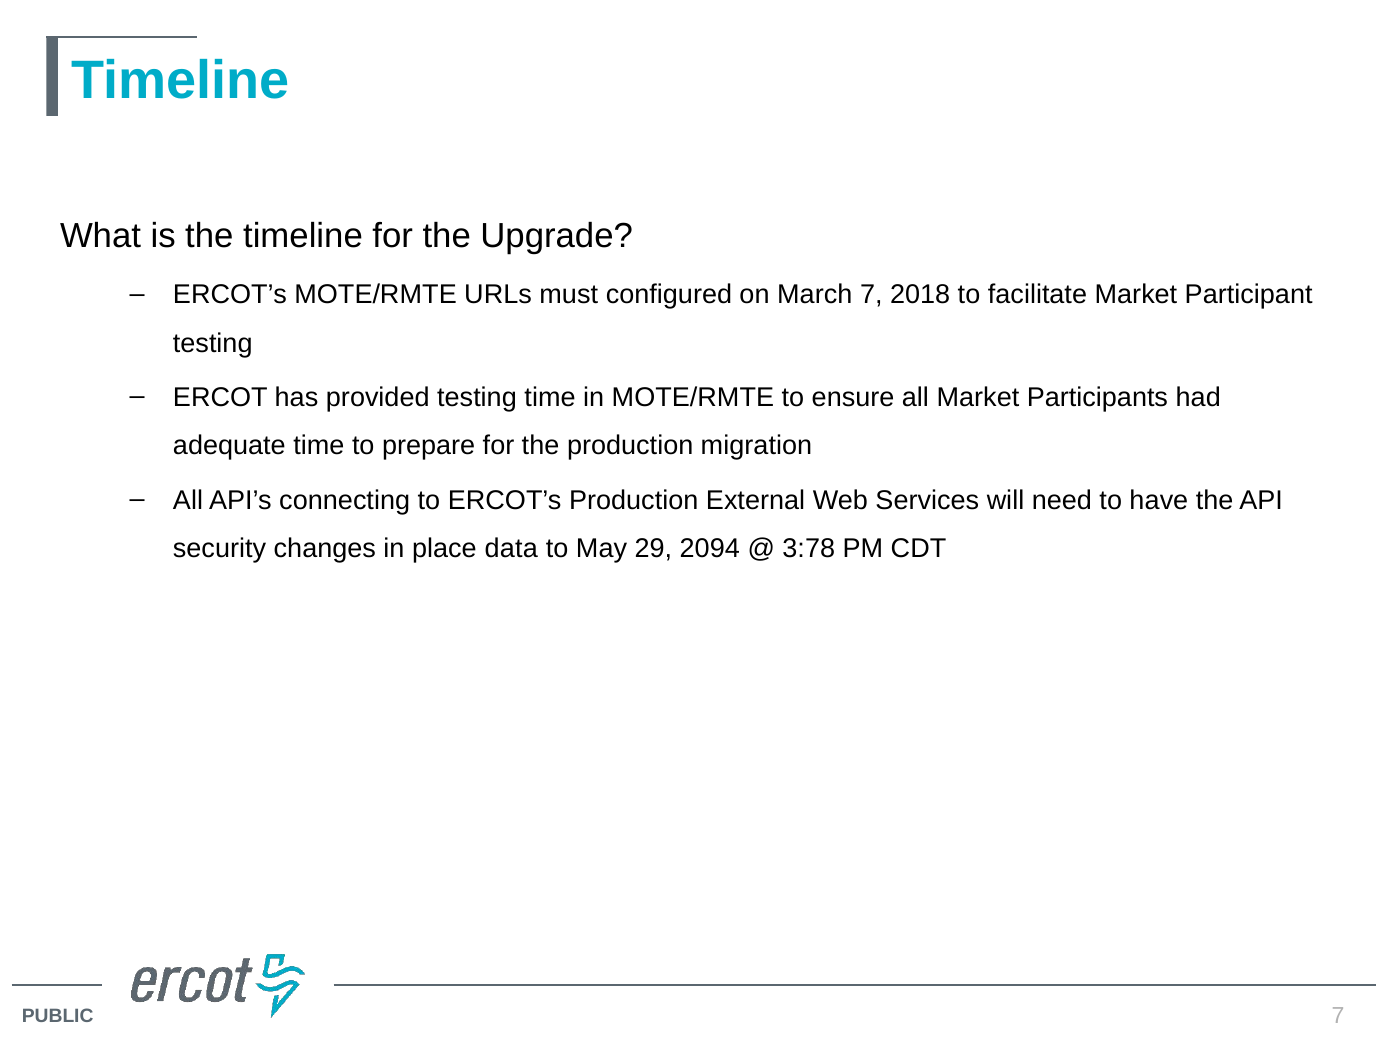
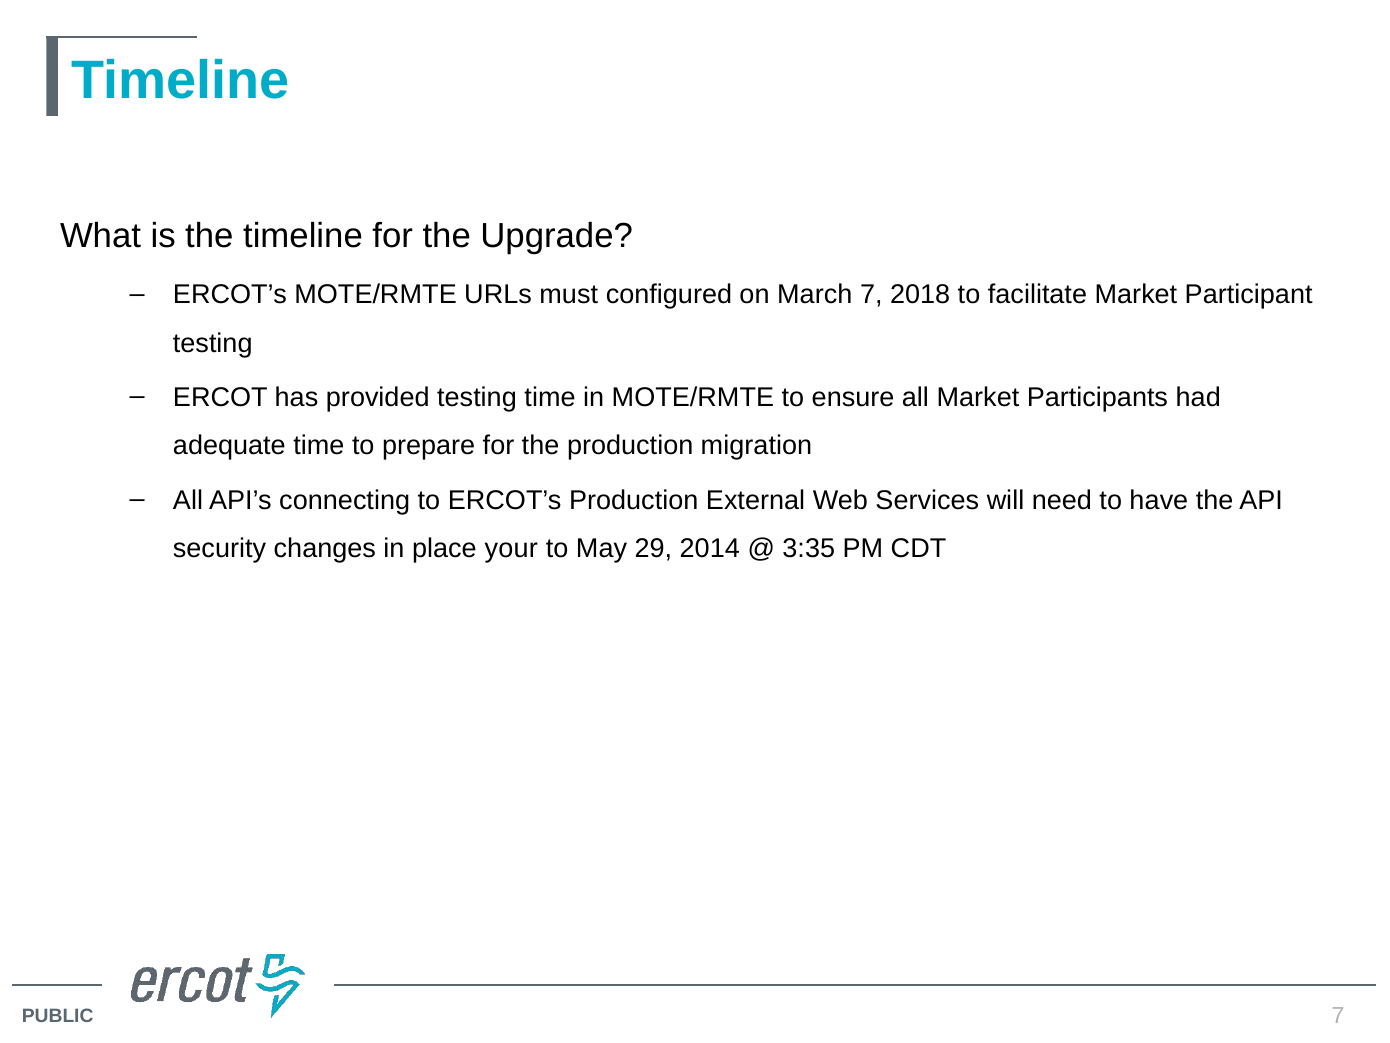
data: data -> your
2094: 2094 -> 2014
3:78: 3:78 -> 3:35
